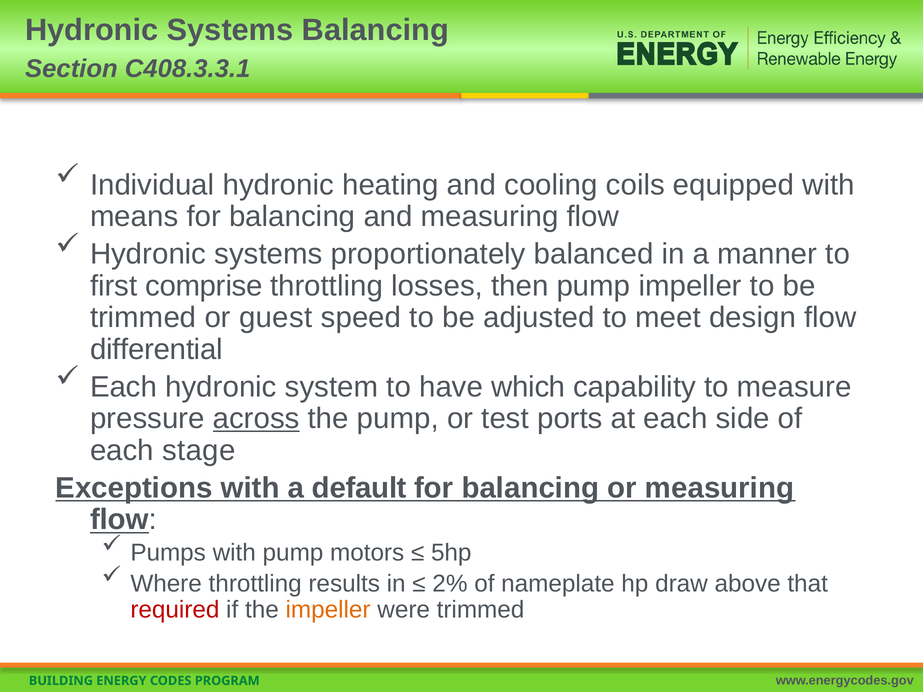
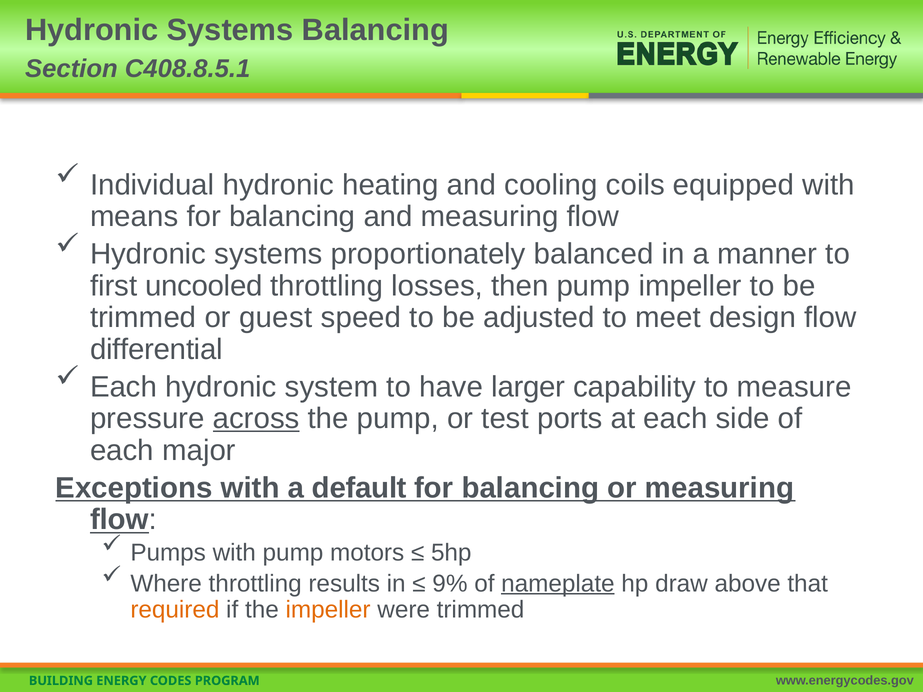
C408.3.3.1: C408.3.3.1 -> C408.8.5.1
comprise: comprise -> uncooled
which: which -> larger
stage: stage -> major
2%: 2% -> 9%
nameplate underline: none -> present
required colour: red -> orange
